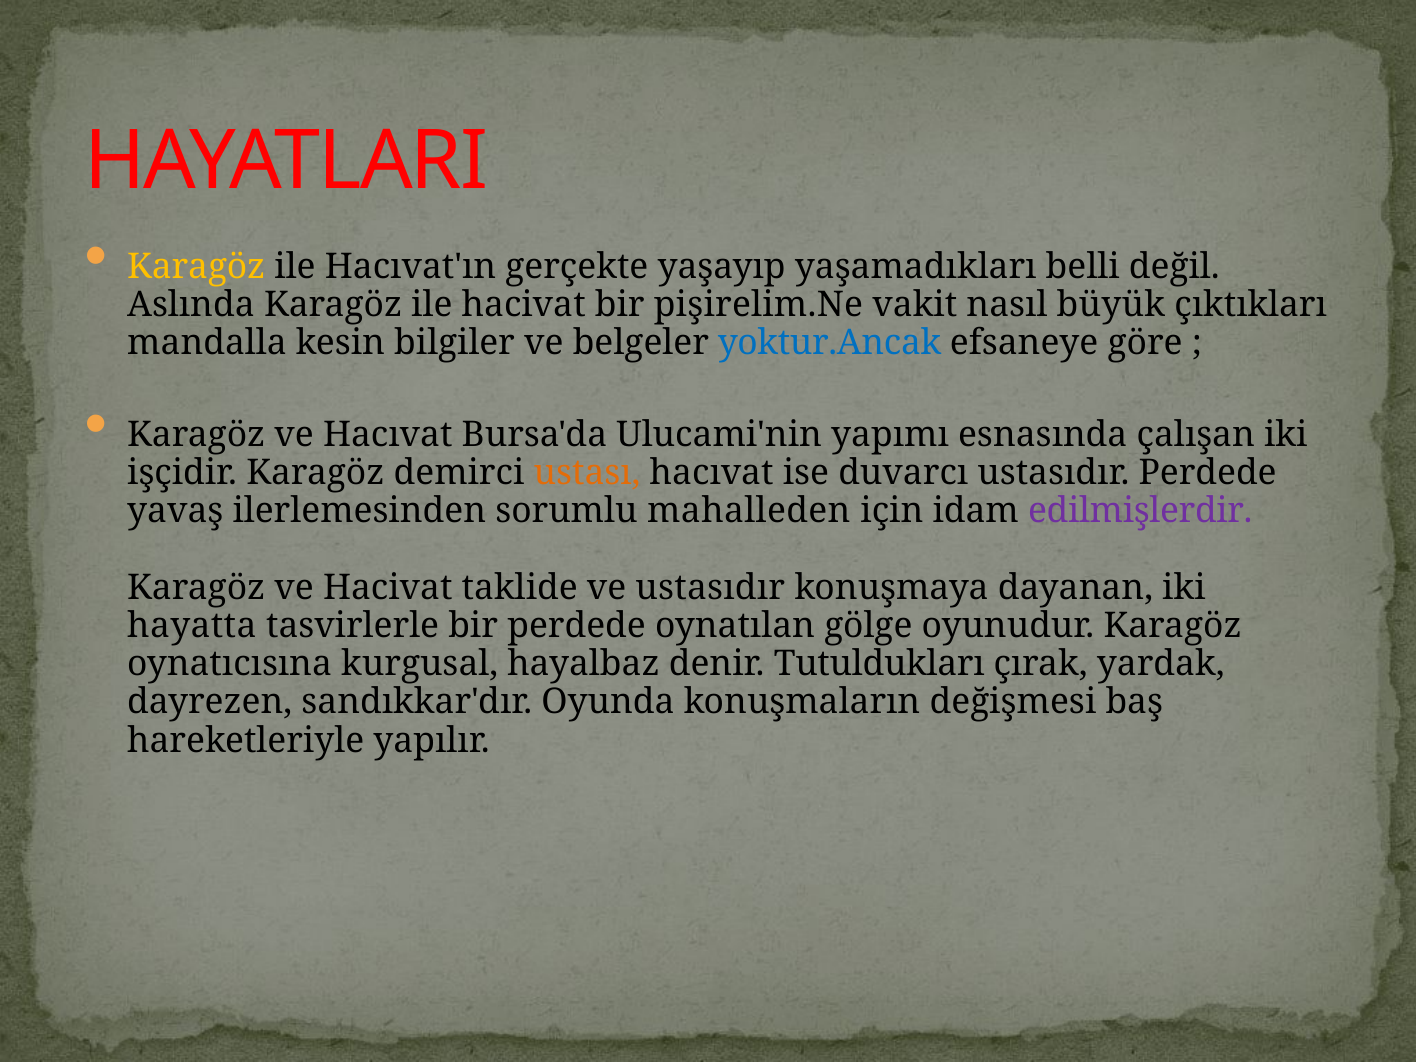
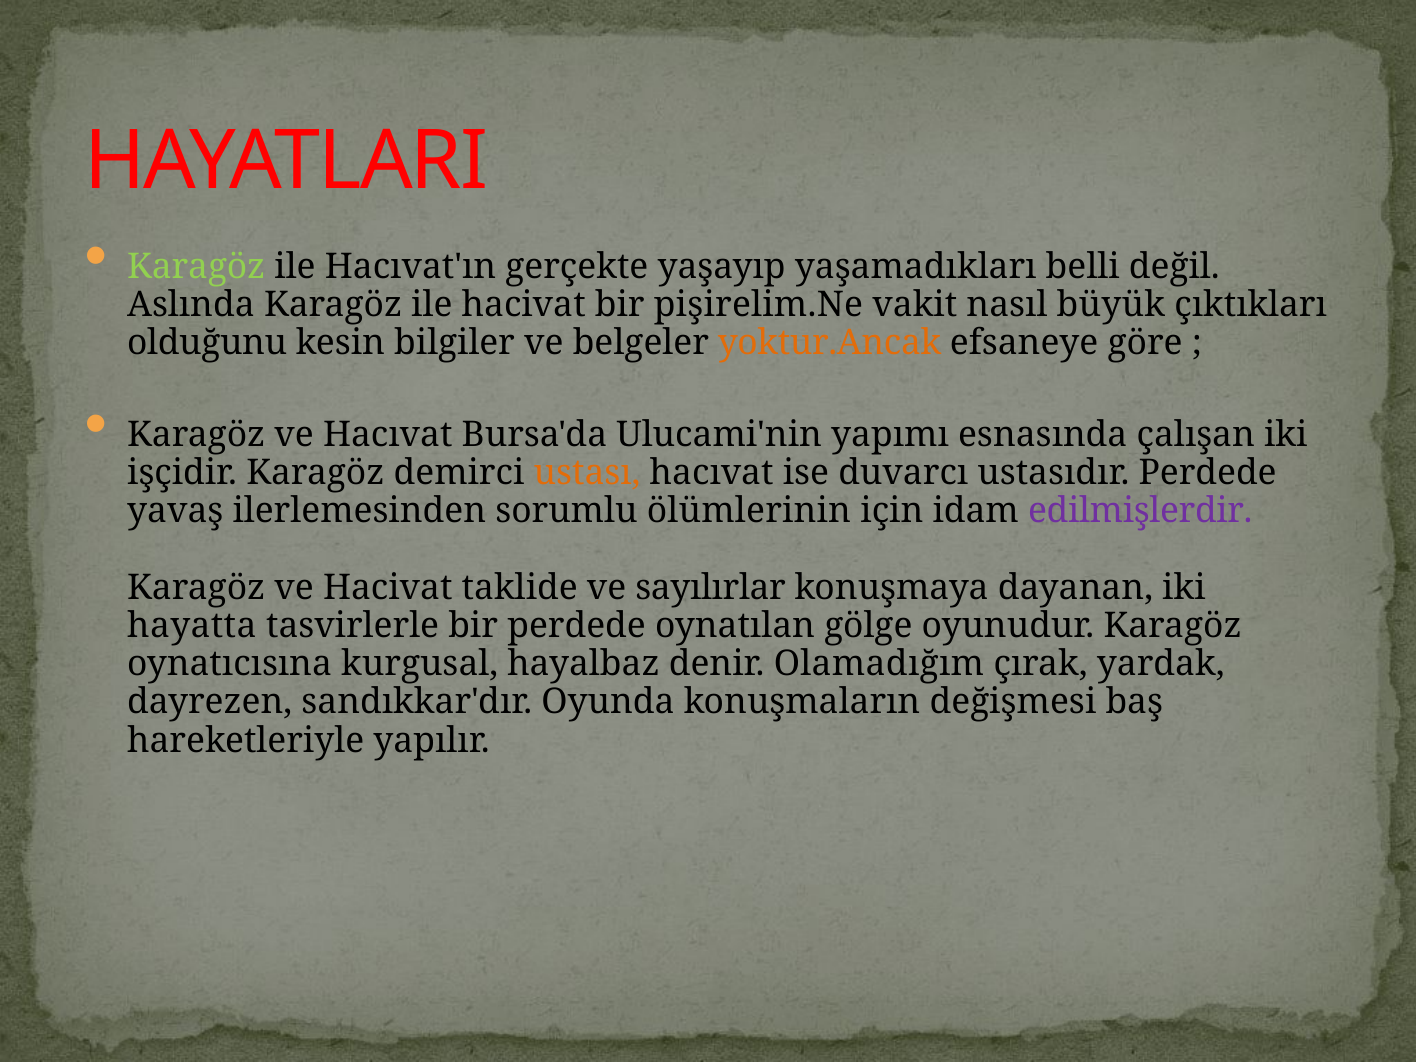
Karagöz at (196, 267) colour: yellow -> light green
mandalla: mandalla -> olduğunu
yoktur.Ancak colour: blue -> orange
mahalleden: mahalleden -> ölümlerinin
ve ustasıdır: ustasıdır -> sayılırlar
Tutuldukları: Tutuldukları -> Olamadığım
